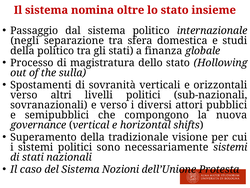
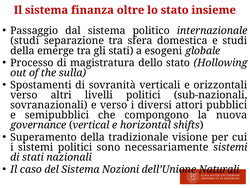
nomina: nomina -> finanza
negli at (25, 41): negli -> studi
della politico: politico -> emerge
finanza: finanza -> esogeni
Protesta: Protesta -> Naturali
